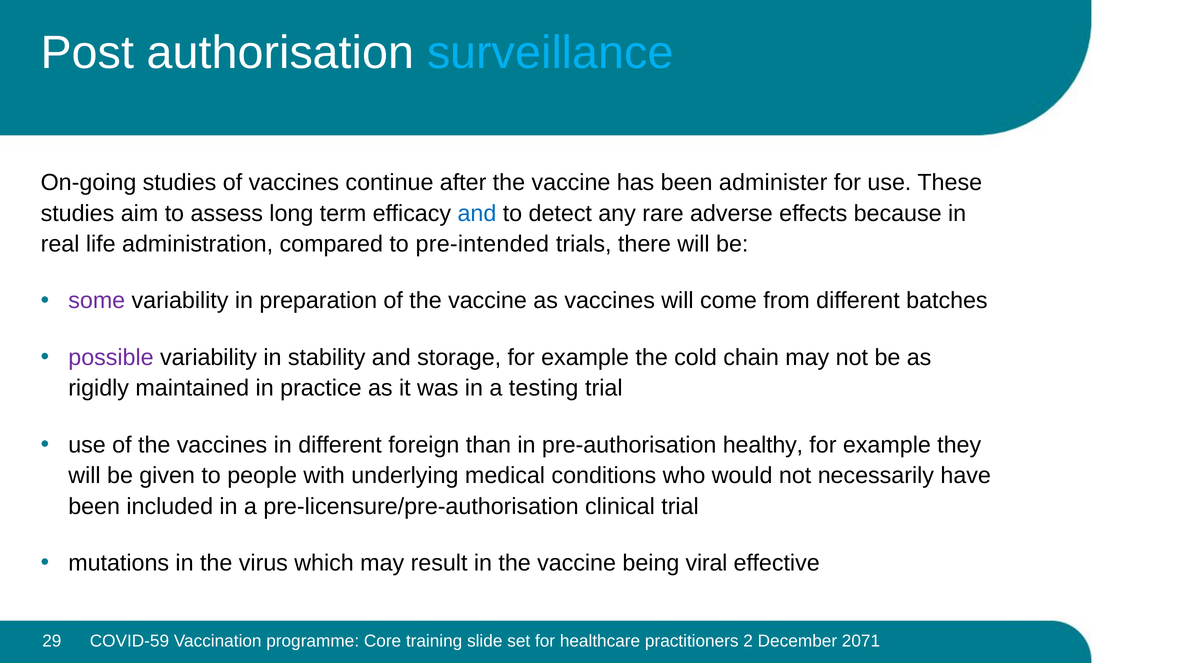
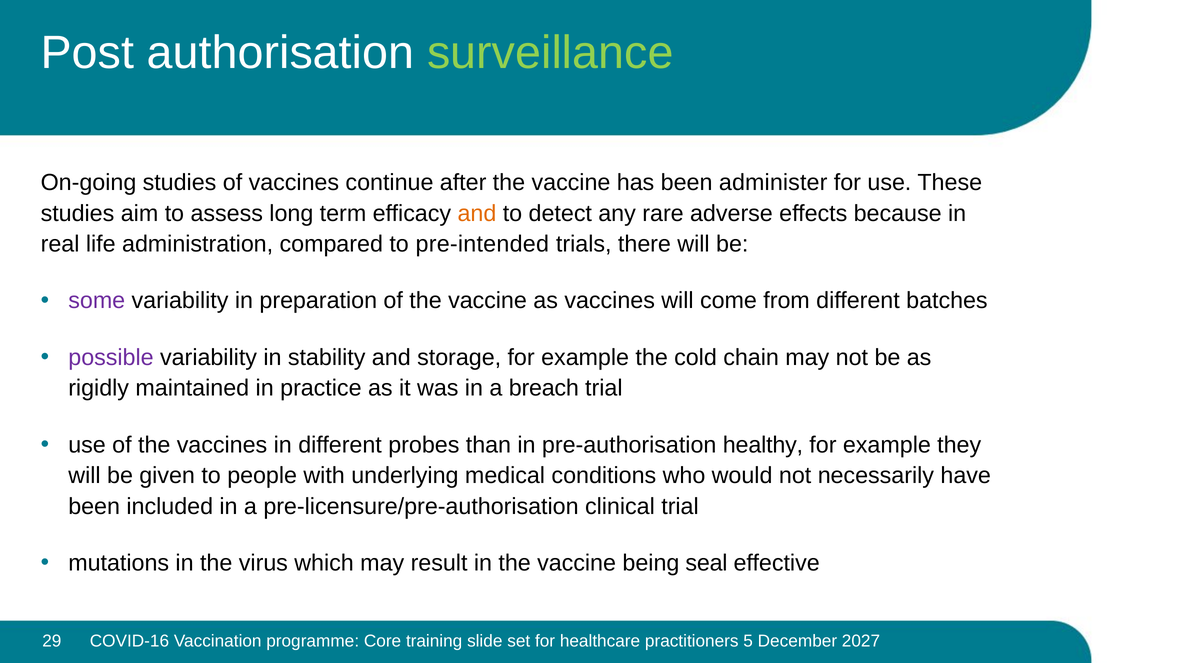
surveillance colour: light blue -> light green
and at (477, 213) colour: blue -> orange
testing: testing -> breach
foreign: foreign -> probes
viral: viral -> seal
COVID-59: COVID-59 -> COVID-16
2: 2 -> 5
2071: 2071 -> 2027
